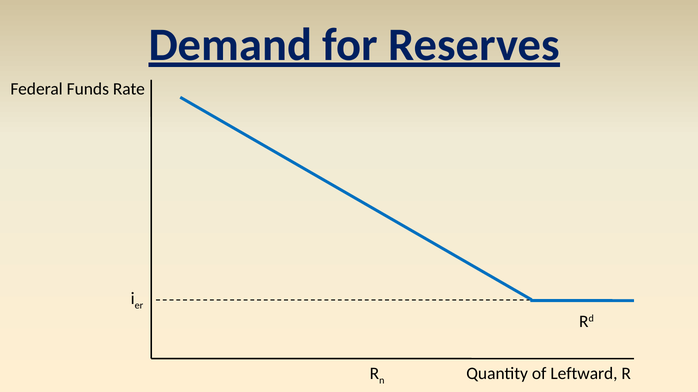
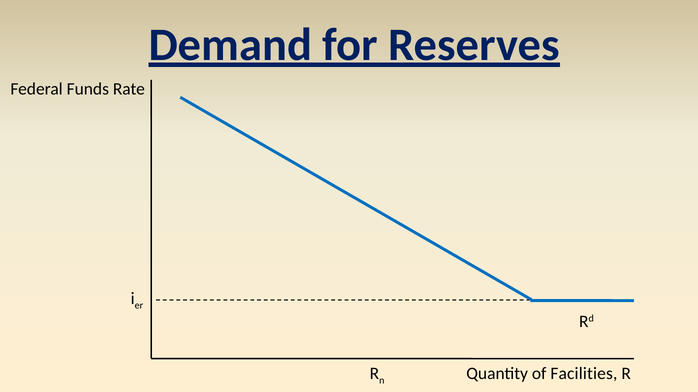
Leftward: Leftward -> Facilities
